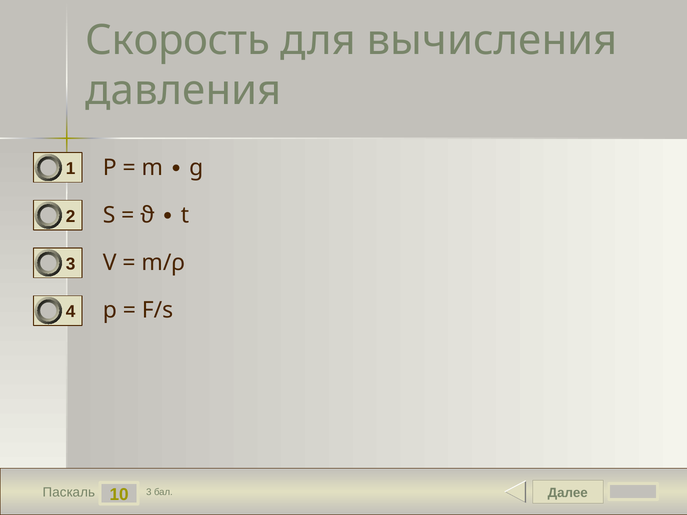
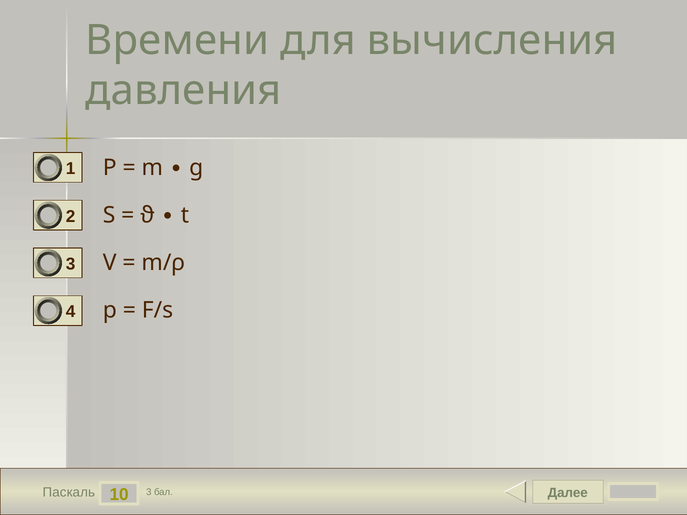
Скорость: Скорость -> Времени
